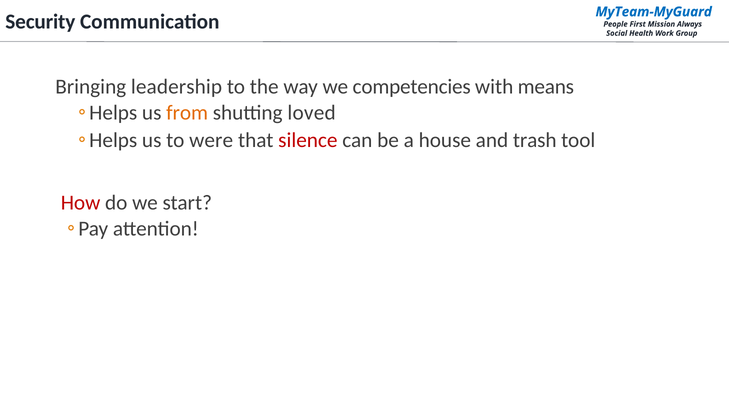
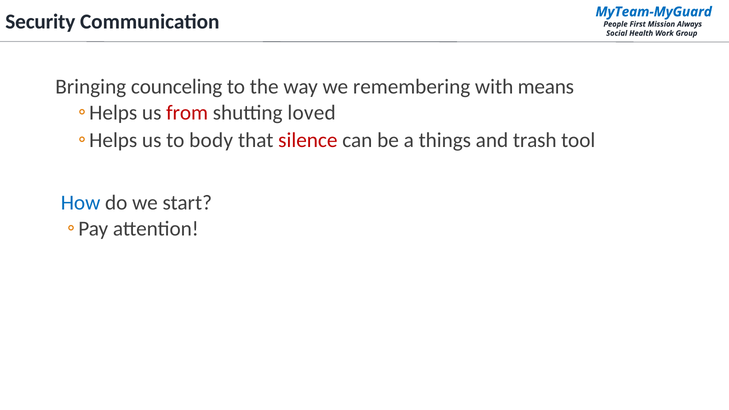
leadership: leadership -> counceling
competencies: competencies -> remembering
from colour: orange -> red
were: were -> body
house: house -> things
How colour: red -> blue
